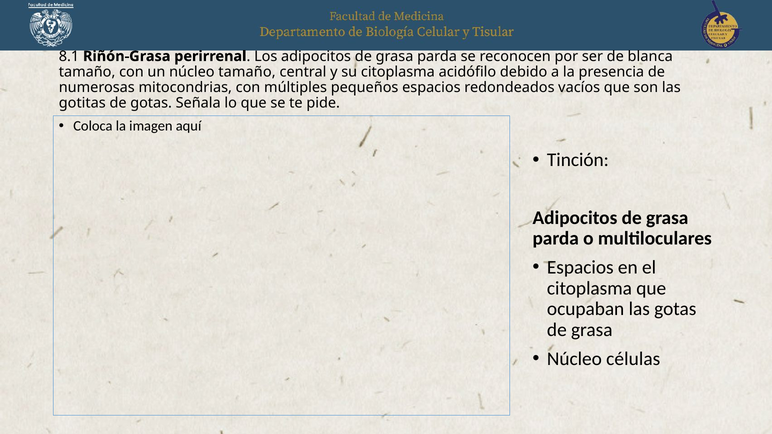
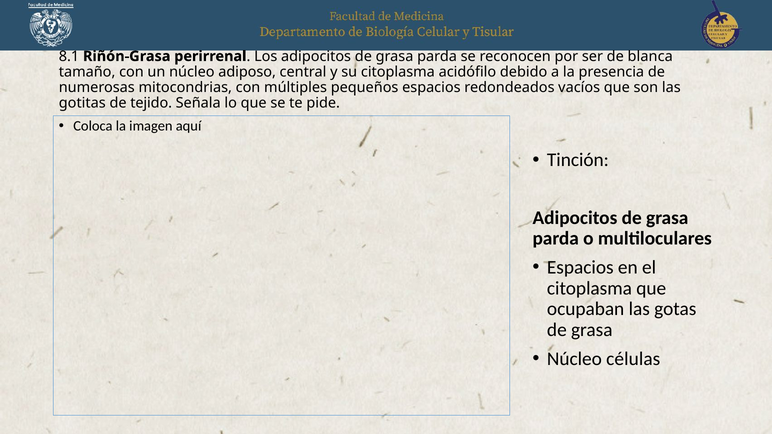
núcleo tamaño: tamaño -> adiposo
de gotas: gotas -> tejido
